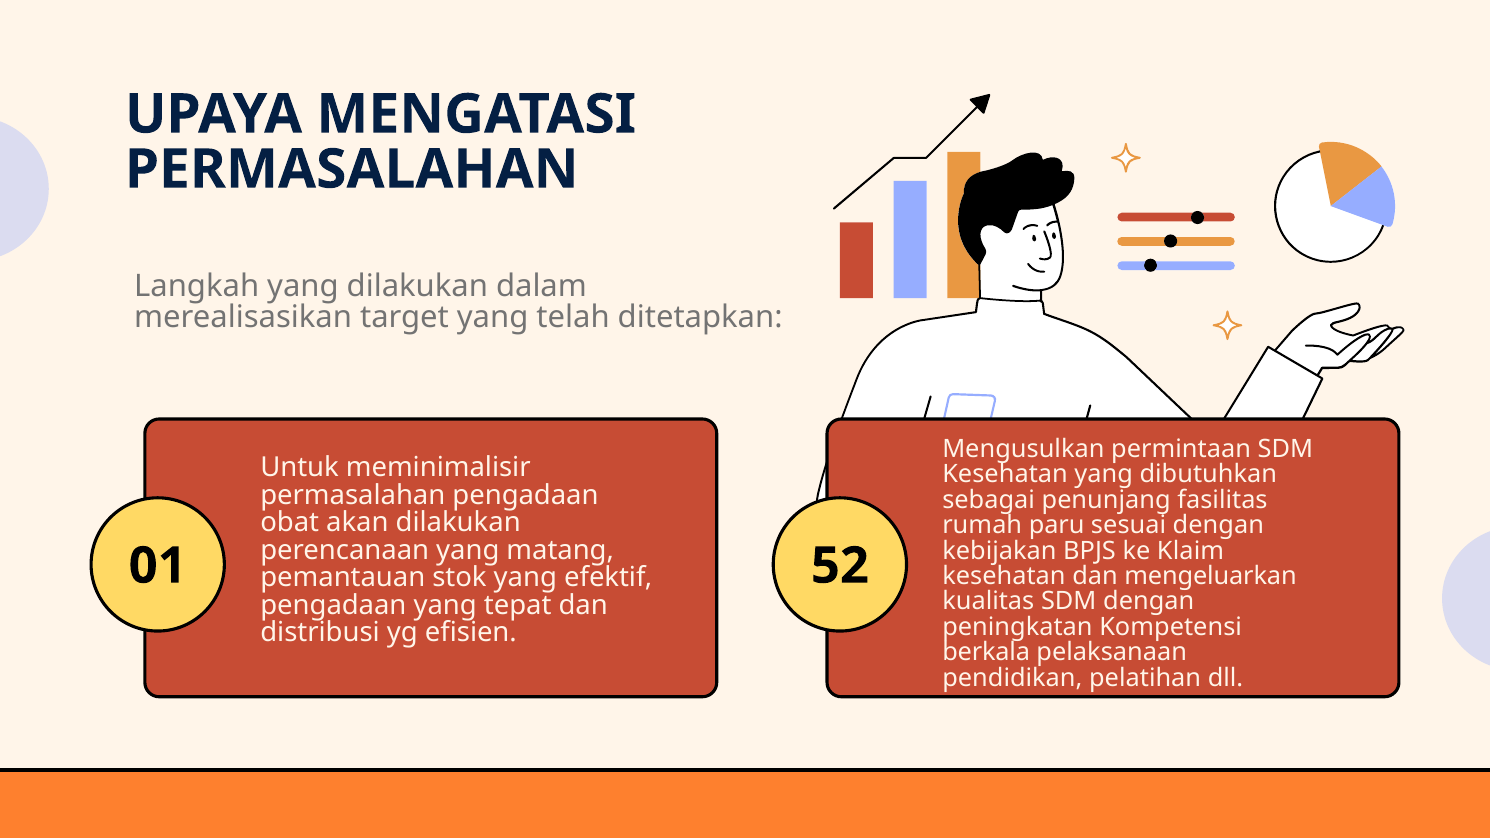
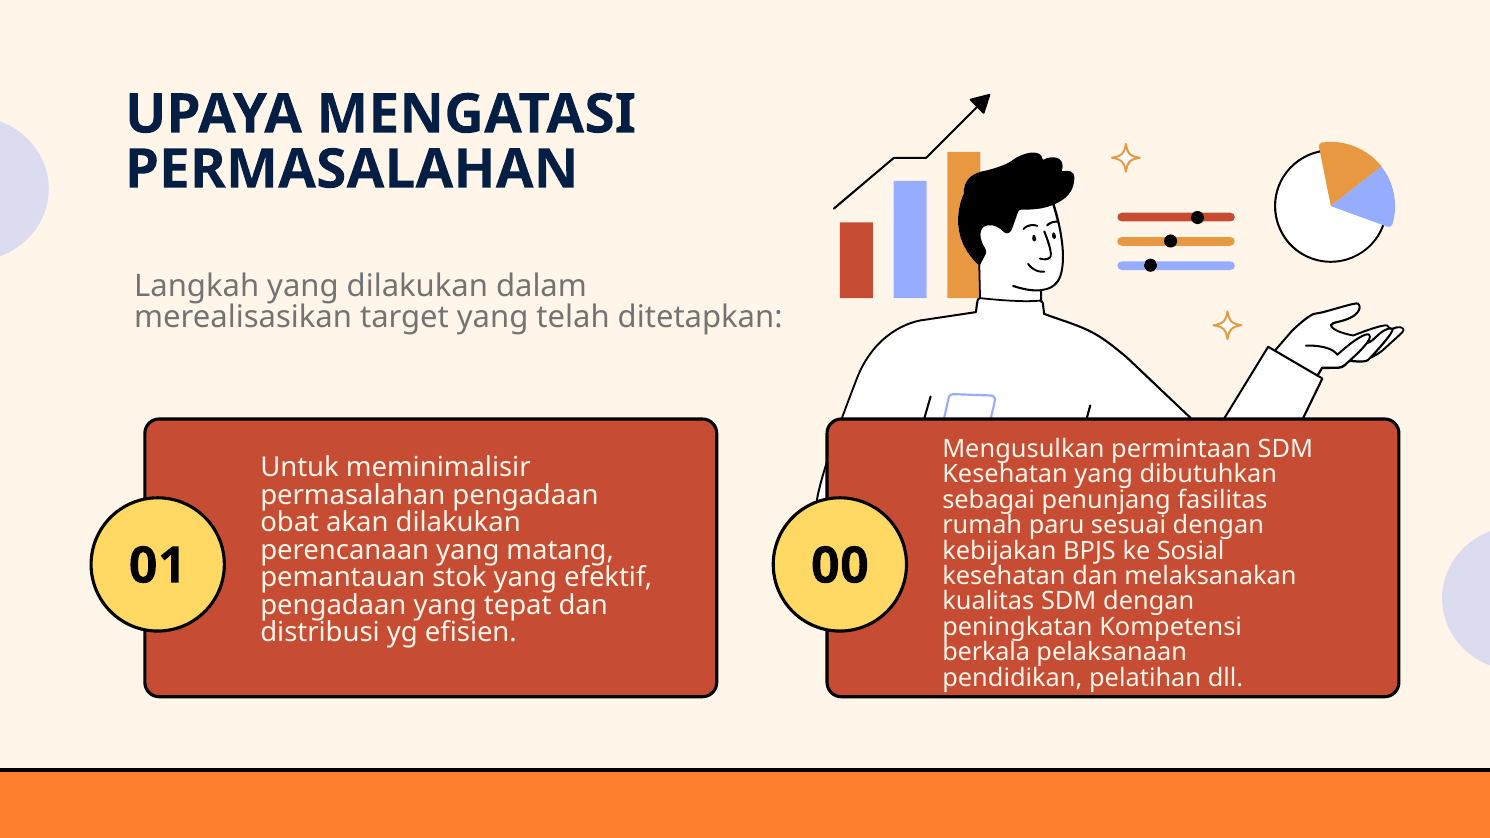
Klaim: Klaim -> Sosial
52: 52 -> 00
mengeluarkan: mengeluarkan -> melaksanakan
